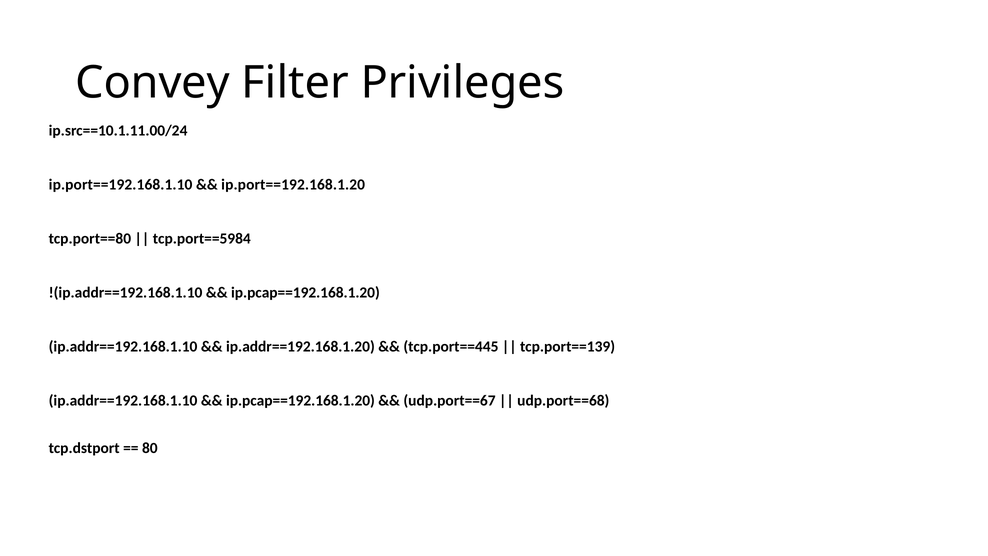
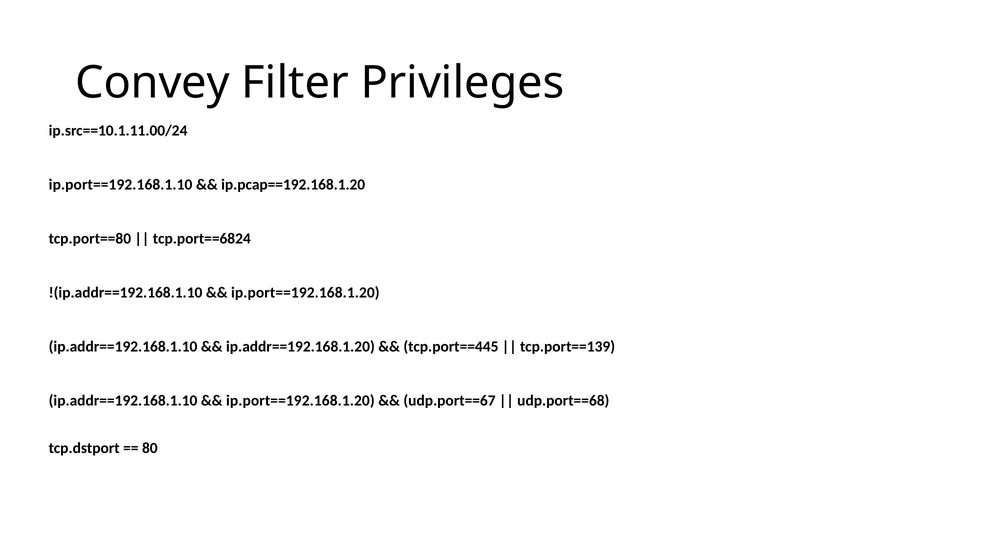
ip.port==192.168.1.20: ip.port==192.168.1.20 -> ip.pcap==192.168.1.20
tcp.port==5984: tcp.port==5984 -> tcp.port==6824
ip.pcap==192.168.1.20 at (305, 292): ip.pcap==192.168.1.20 -> ip.port==192.168.1.20
ip.pcap==192.168.1.20 at (300, 400): ip.pcap==192.168.1.20 -> ip.port==192.168.1.20
